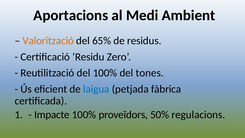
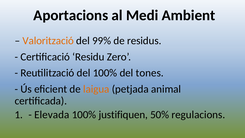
65%: 65% -> 99%
laigua colour: blue -> orange
fàbrica: fàbrica -> animal
Impacte: Impacte -> Elevada
proveïdors: proveïdors -> justifiquen
